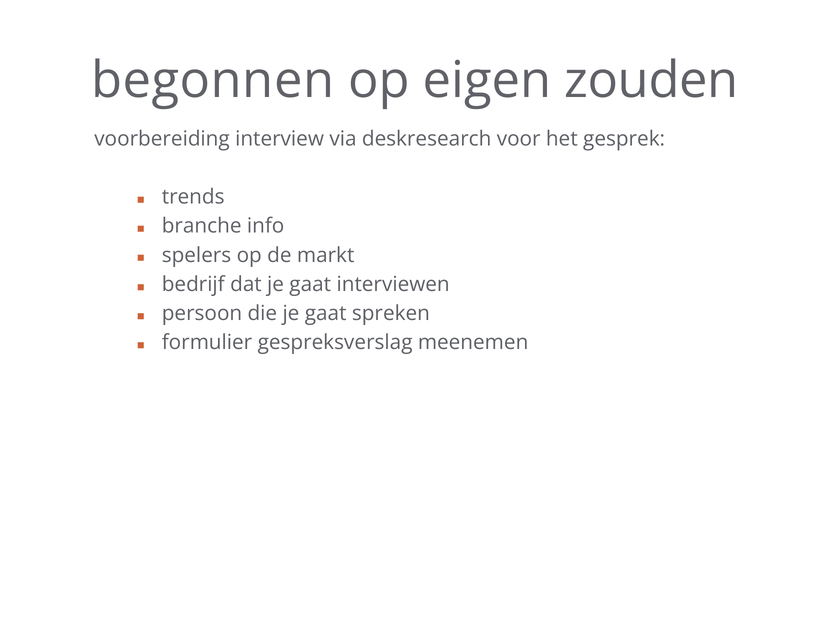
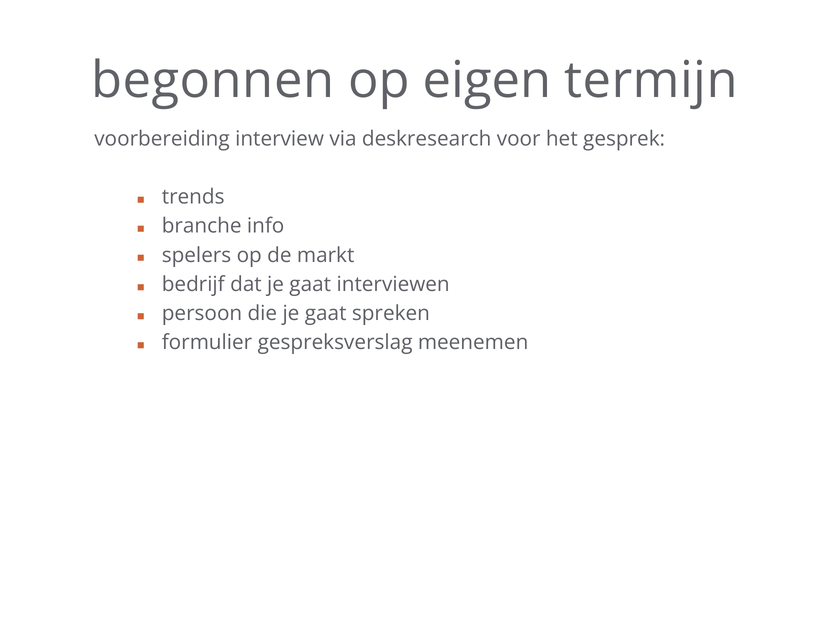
zouden: zouden -> termijn
